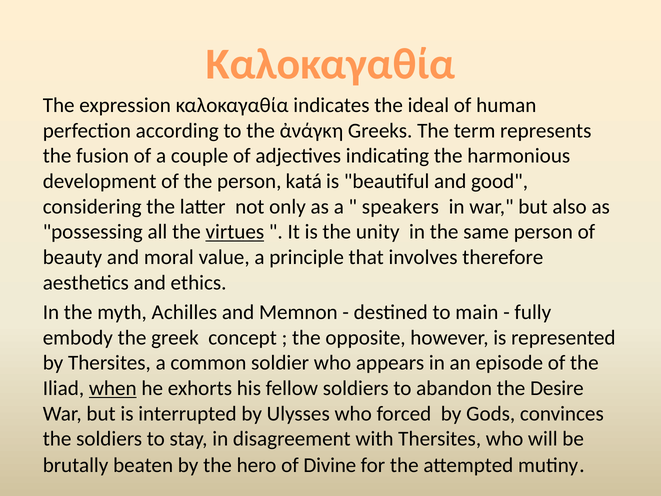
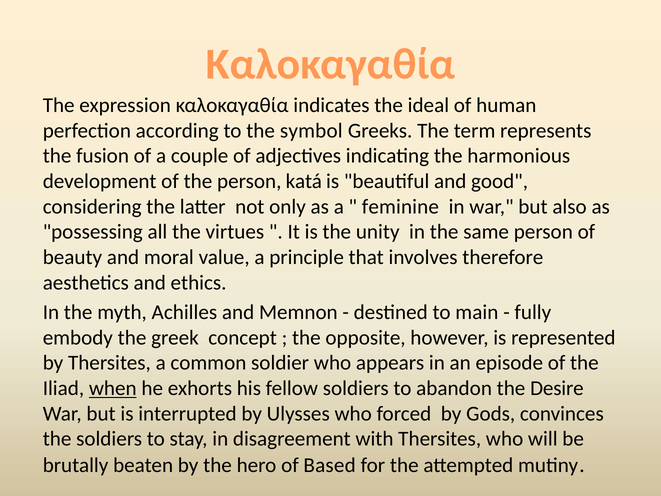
ἀνάγκη: ἀνάγκη -> symbol
speakers: speakers -> feminine
virtues underline: present -> none
Divine: Divine -> Based
